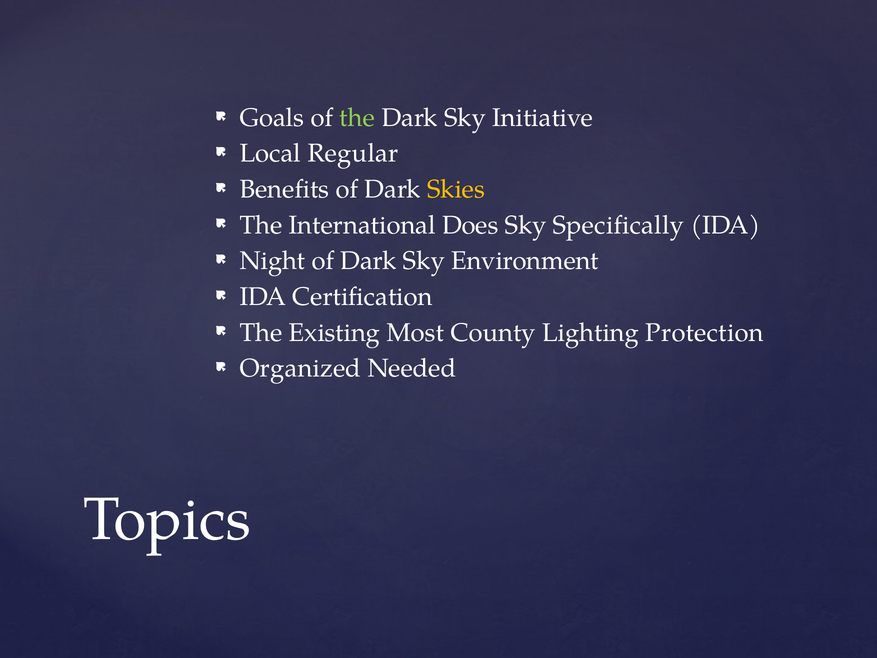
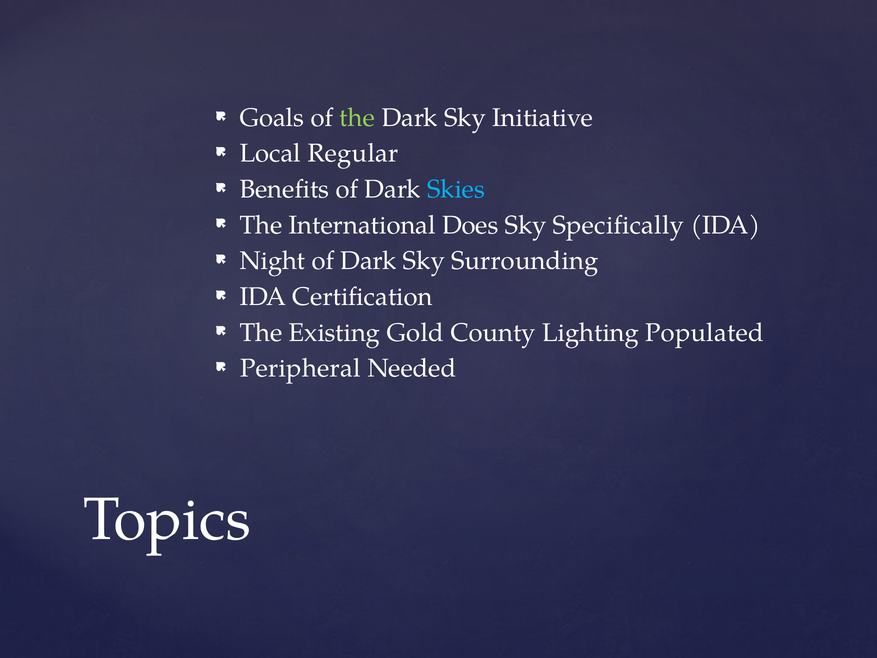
Skies colour: yellow -> light blue
Environment: Environment -> Surrounding
Most: Most -> Gold
Protection: Protection -> Populated
Organized: Organized -> Peripheral
